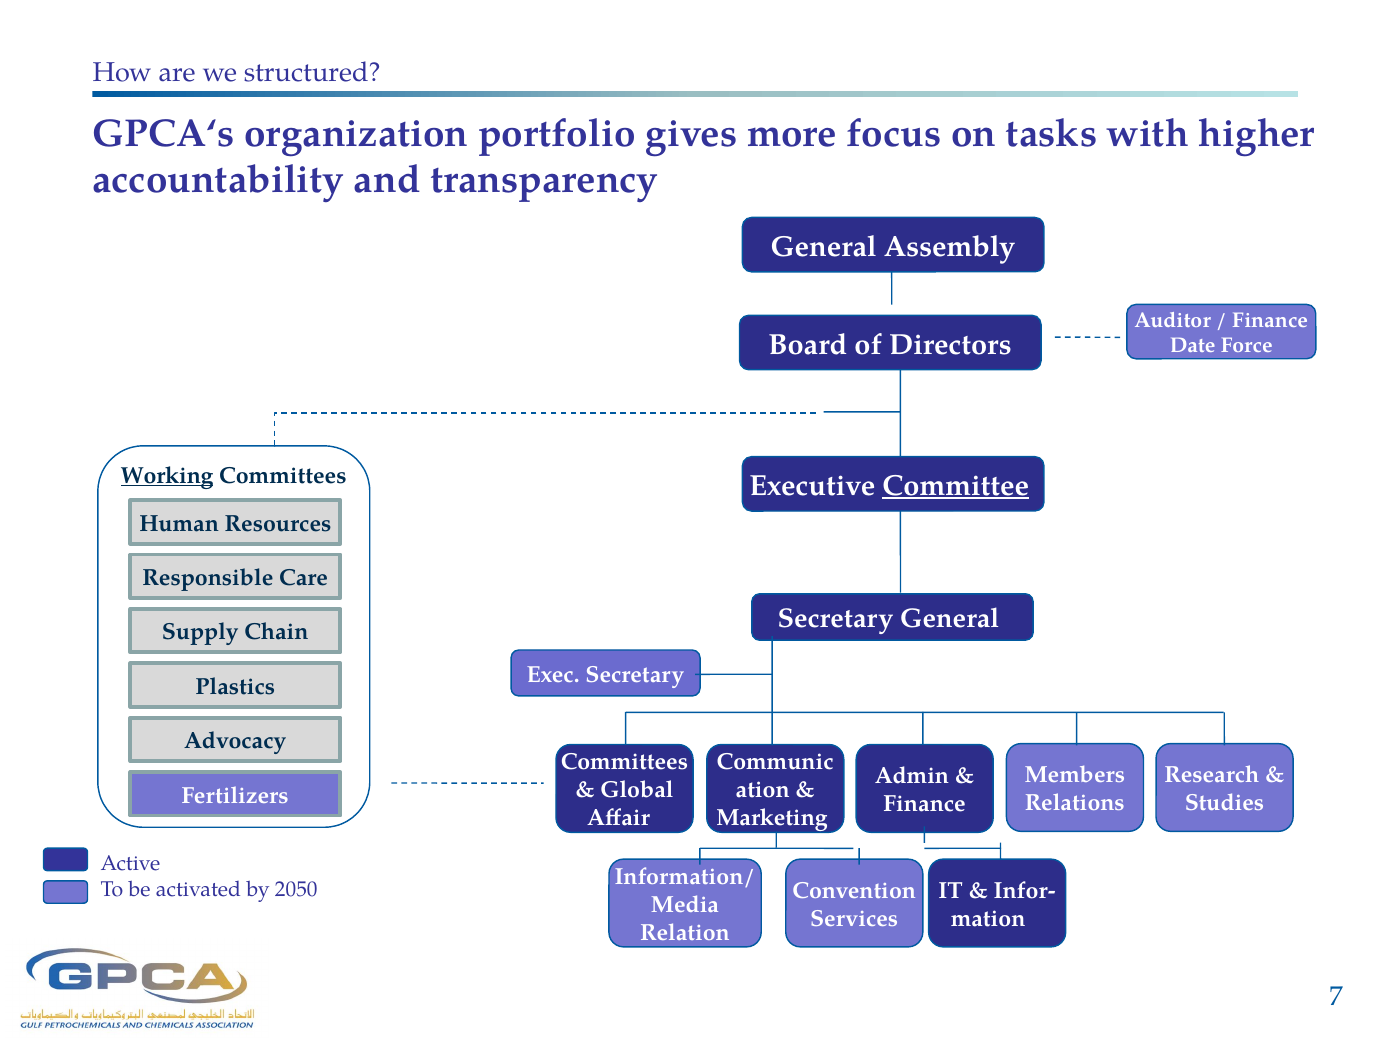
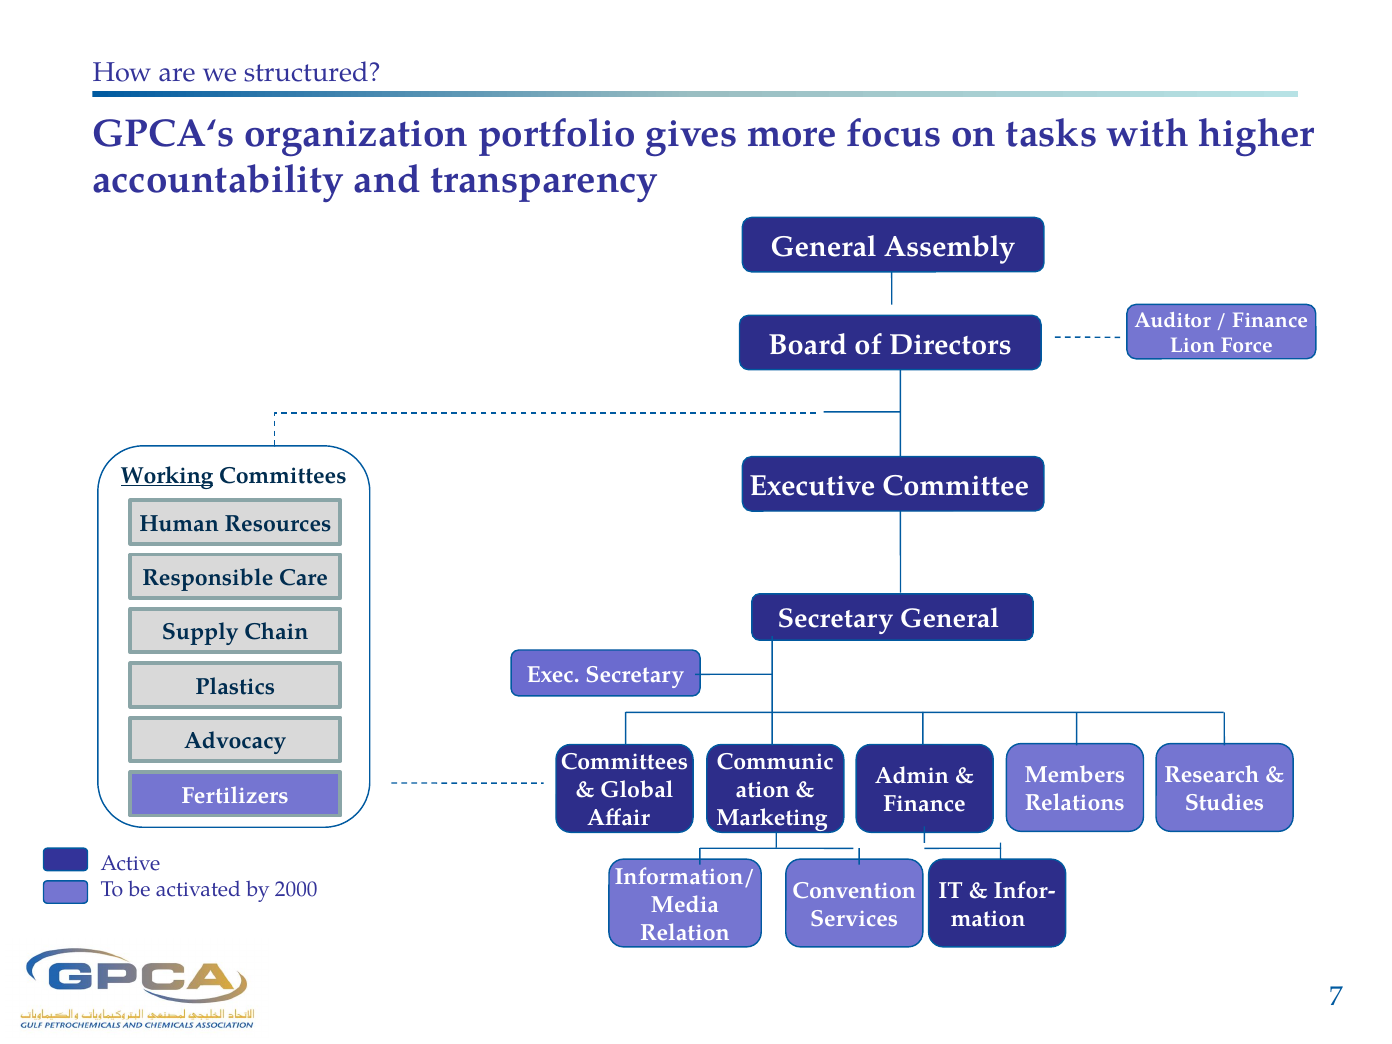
Date: Date -> Lion
Committee underline: present -> none
2050: 2050 -> 2000
